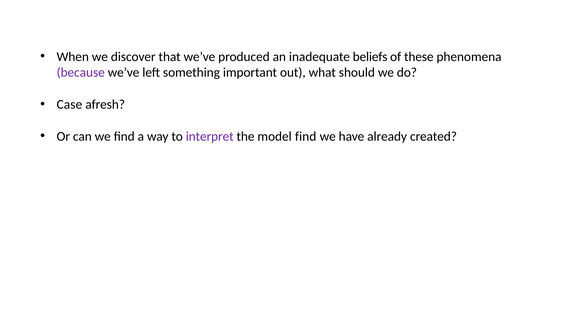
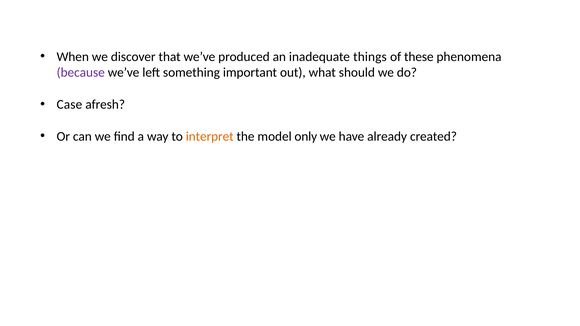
beliefs: beliefs -> things
interpret colour: purple -> orange
model find: find -> only
